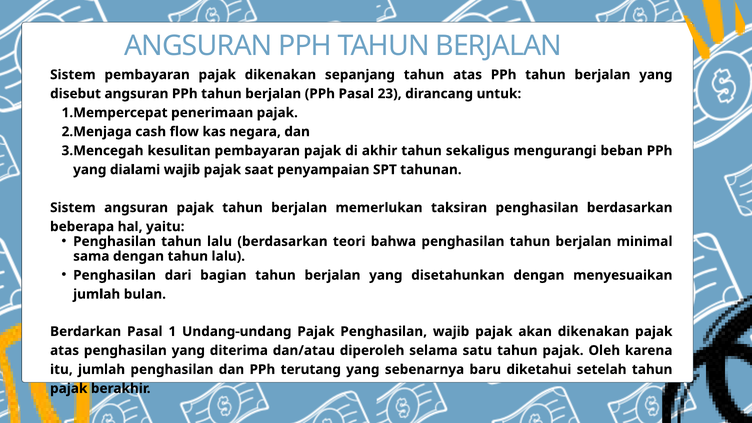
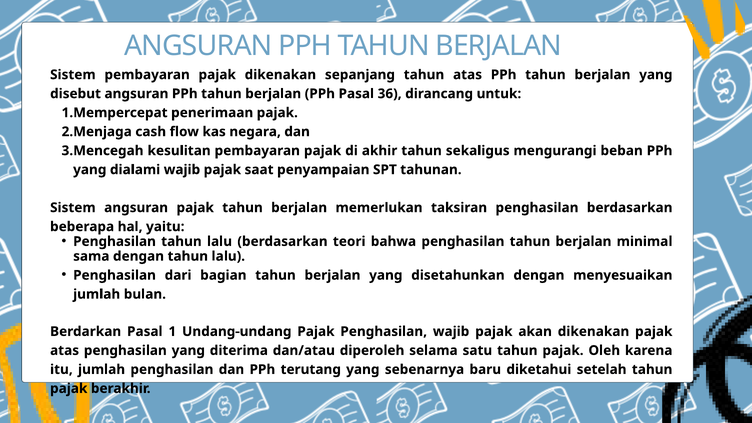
23: 23 -> 36
